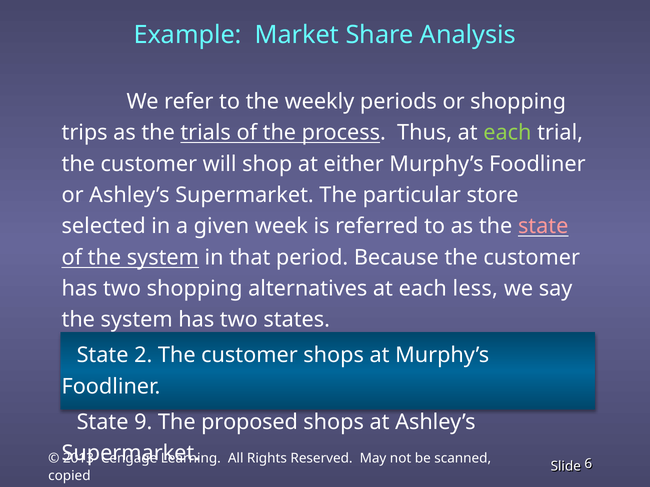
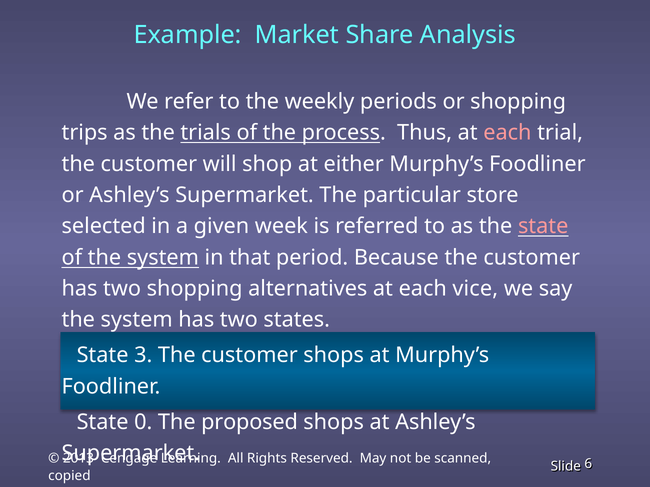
each at (507, 133) colour: light green -> pink
less: less -> vice
2: 2 -> 3
9: 9 -> 0
